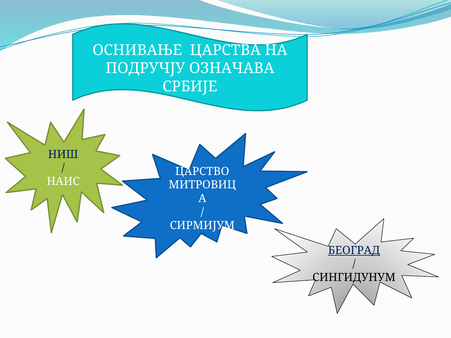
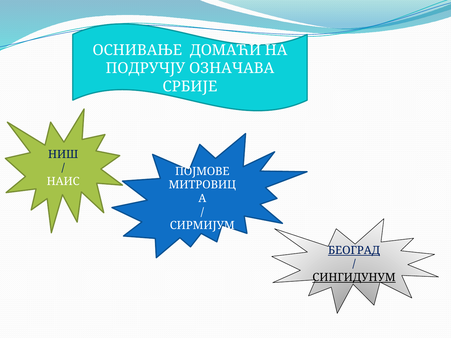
ЦАРСТВА: ЦАРСТВА -> ДОМАЋИ
ЦАРСТВО: ЦАРСТВО -> ПОЈМОВЕ
СИНГИДУНУМ underline: none -> present
